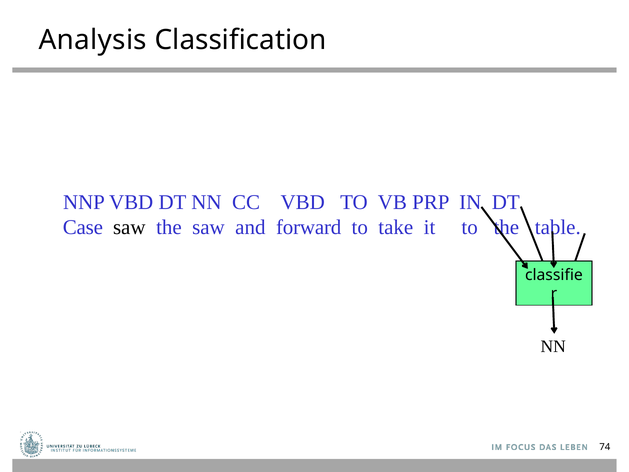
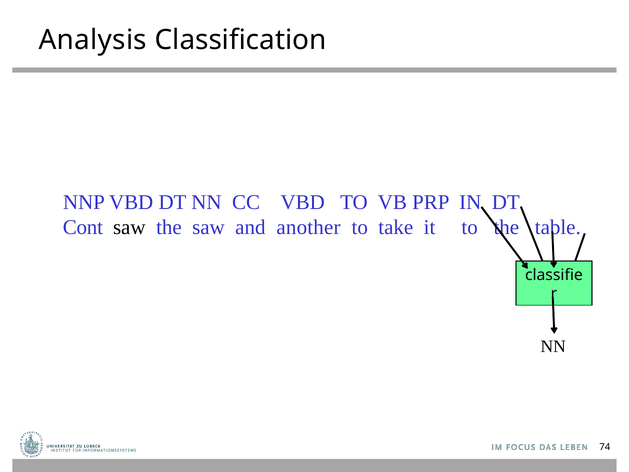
Case: Case -> Cont
forward: forward -> another
